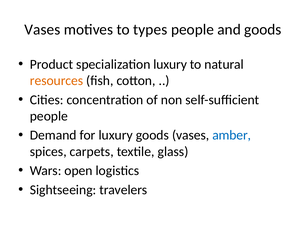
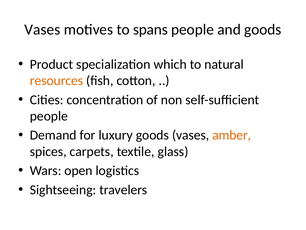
types: types -> spans
specialization luxury: luxury -> which
amber colour: blue -> orange
